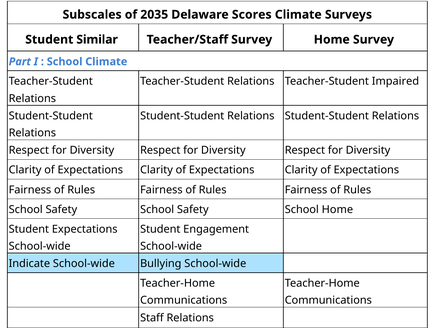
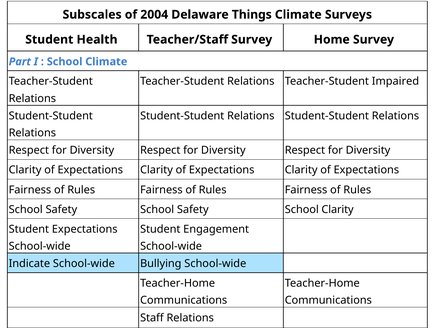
2035: 2035 -> 2004
Scores: Scores -> Things
Similar: Similar -> Health
School Home: Home -> Clarity
